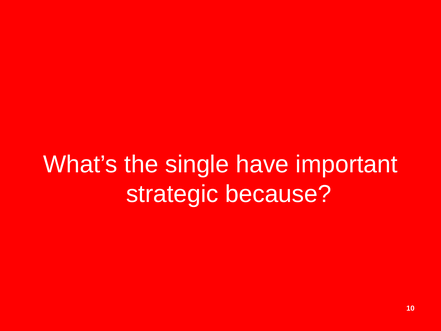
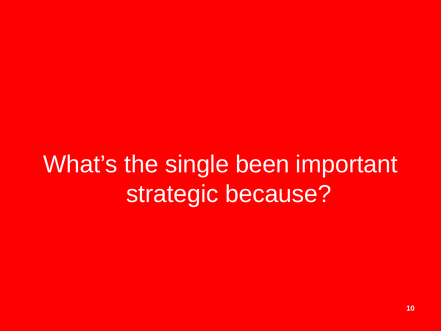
have: have -> been
